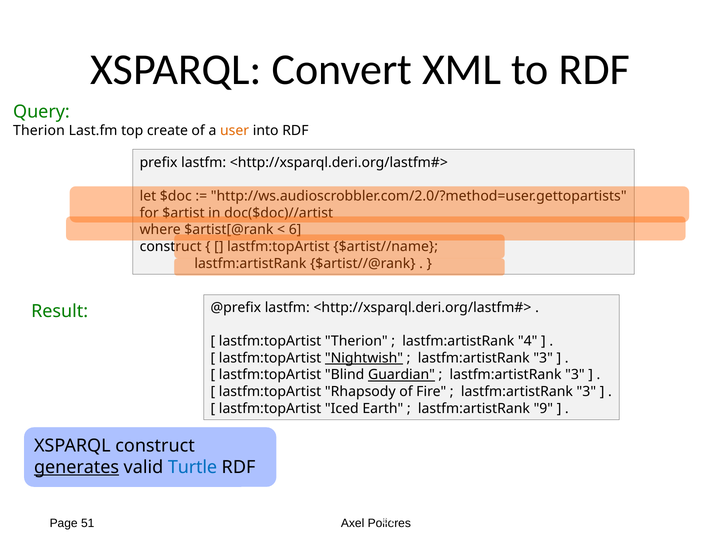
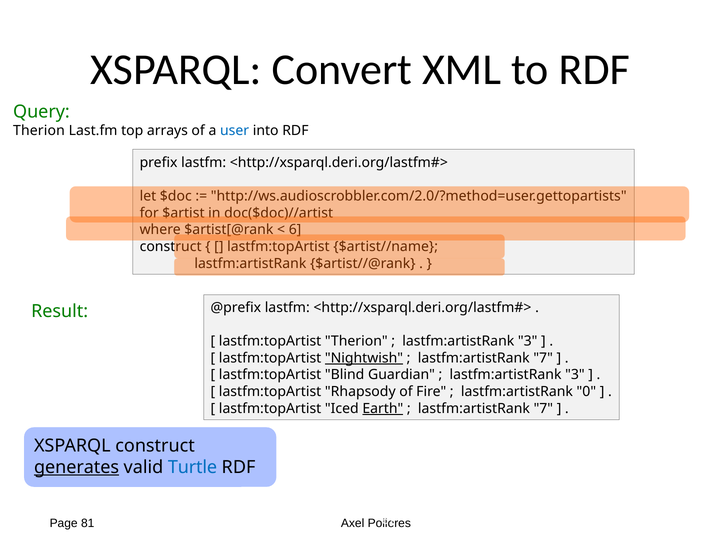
create: create -> arrays
user colour: orange -> blue
4 at (528, 341): 4 -> 3
3 at (543, 358): 3 -> 7
Guardian underline: present -> none
3 at (586, 392): 3 -> 0
Earth underline: none -> present
9 at (543, 408): 9 -> 7
51: 51 -> 81
